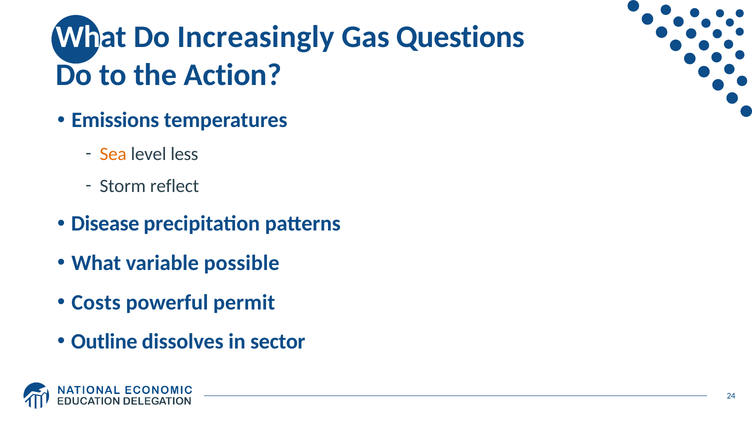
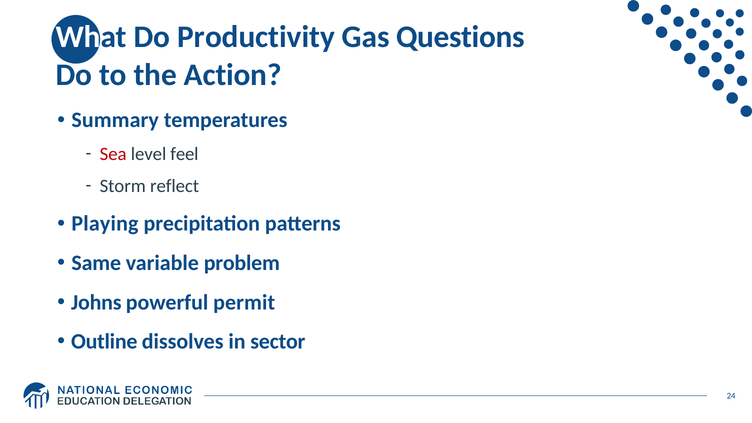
Increasingly: Increasingly -> Productivity
Emissions: Emissions -> Summary
Sea colour: orange -> red
less: less -> feel
Disease: Disease -> Playing
What at (96, 263): What -> Same
possible: possible -> problem
Costs: Costs -> Johns
